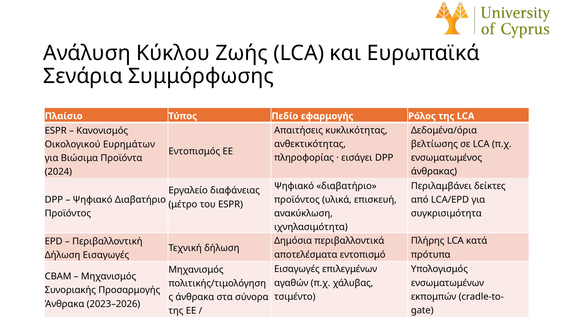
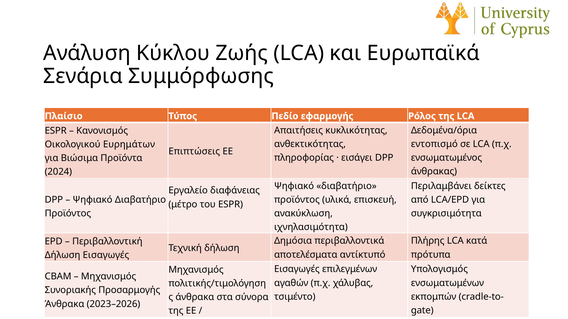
βελτίωσης: βελτίωσης -> εντοπισμό
Εντοπισμός: Εντοπισμός -> Επιπτώσεις
εντοπισμό: εντοπισμό -> αντίκτυπό
